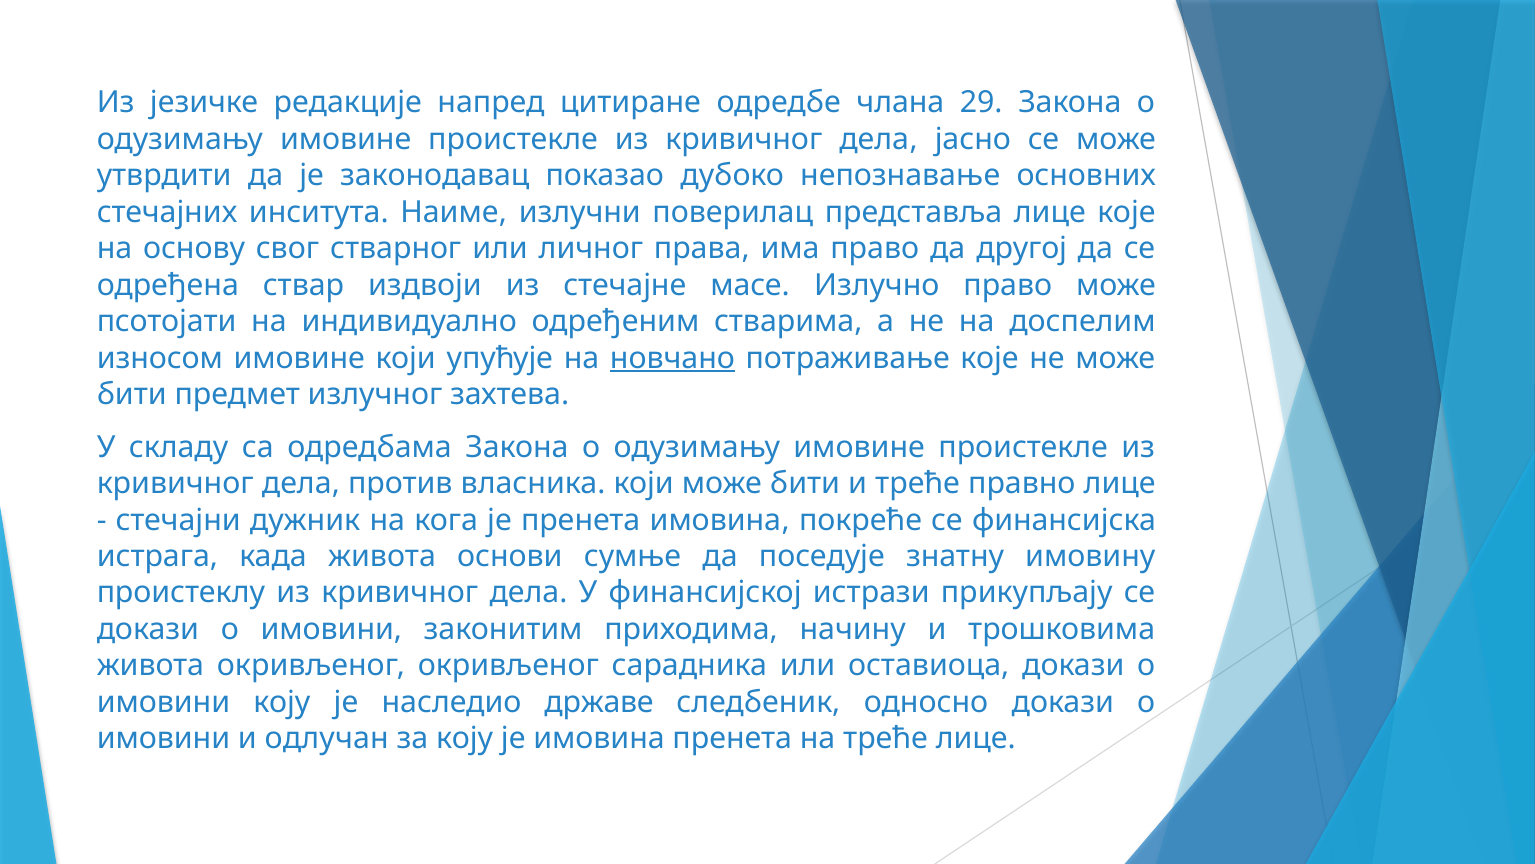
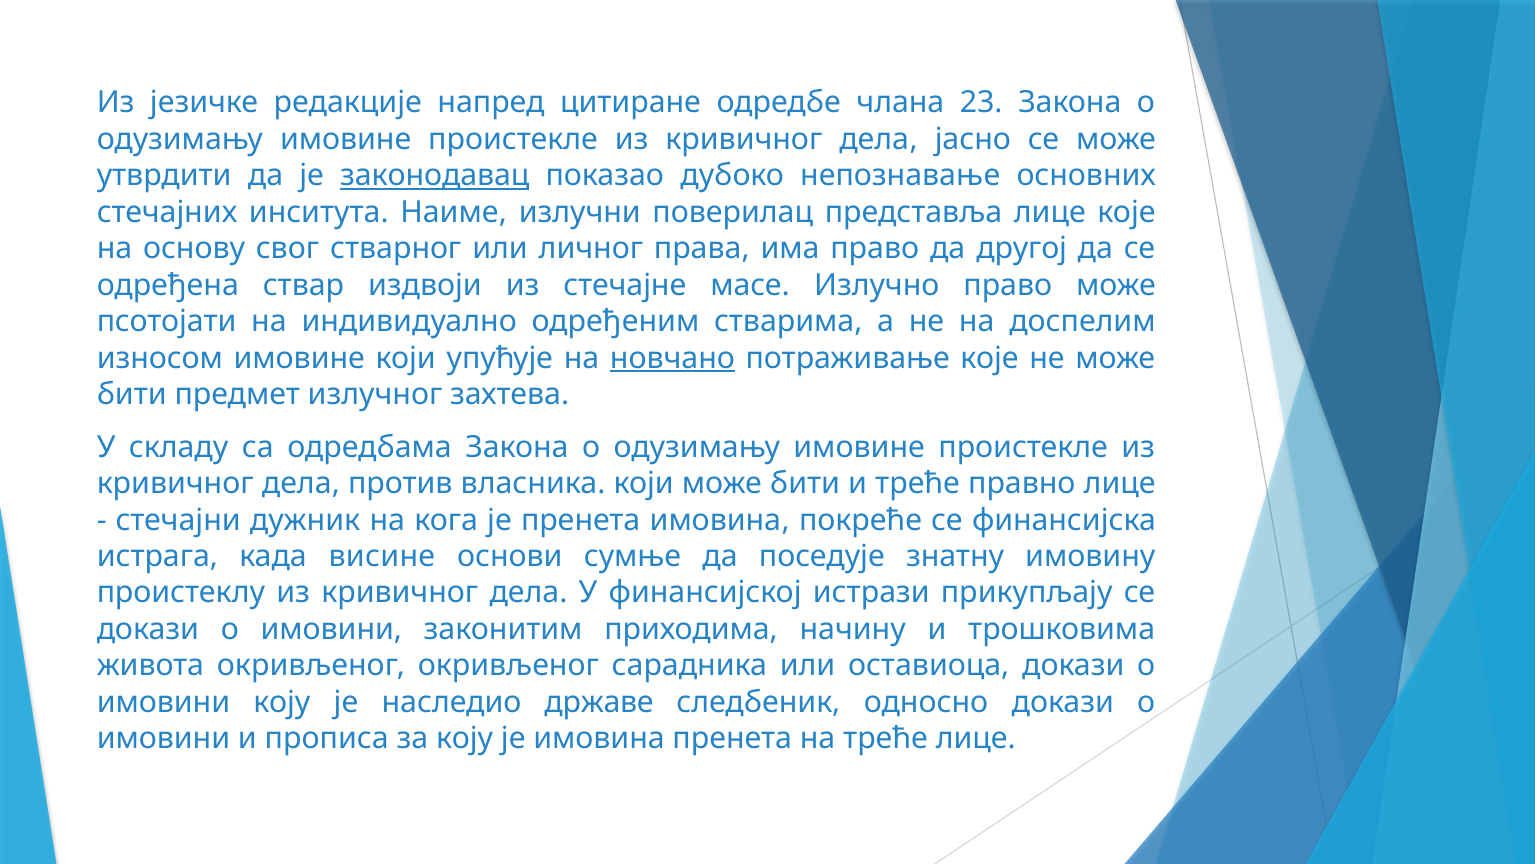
29: 29 -> 23
законодавац underline: none -> present
када живота: живота -> висине
одлучан: одлучан -> прописа
